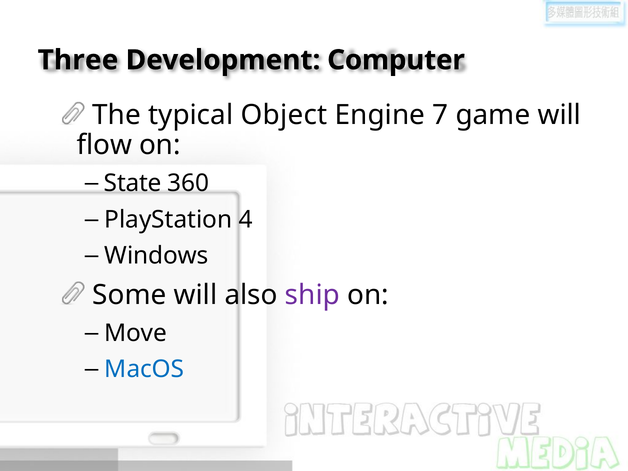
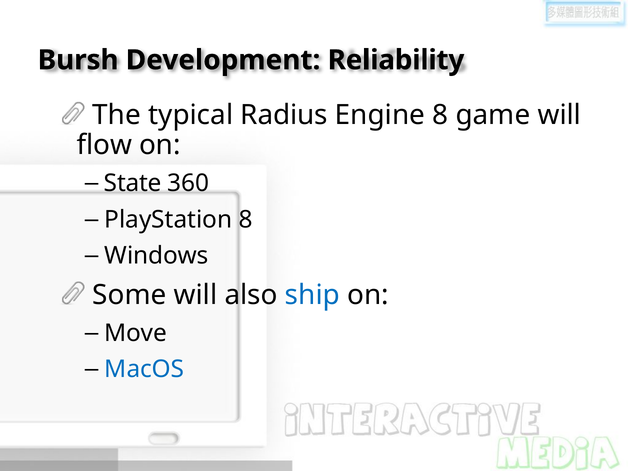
Three: Three -> Bursh
Computer: Computer -> Reliability
Object: Object -> Radius
Engine 7: 7 -> 8
PlayStation 4: 4 -> 8
ship colour: purple -> blue
